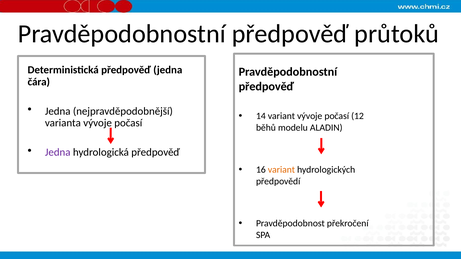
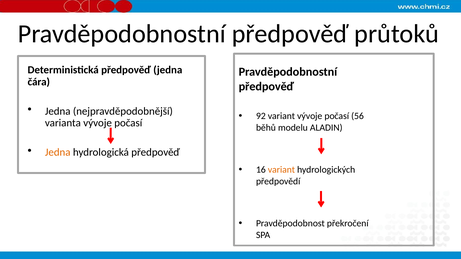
14: 14 -> 92
12: 12 -> 56
Jedna at (58, 152) colour: purple -> orange
